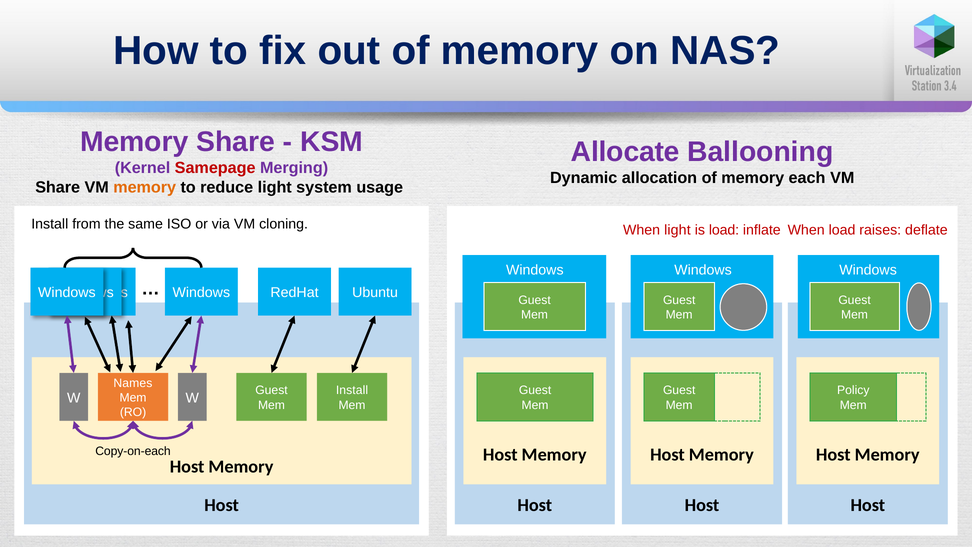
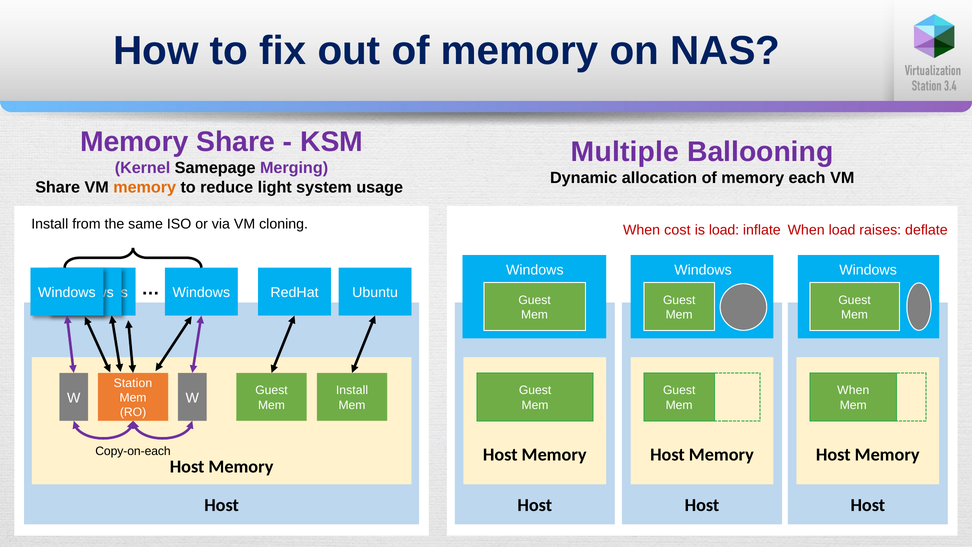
Allocate: Allocate -> Multiple
Samepage colour: red -> black
When light: light -> cost
Names: Names -> Station
Policy at (853, 390): Policy -> When
